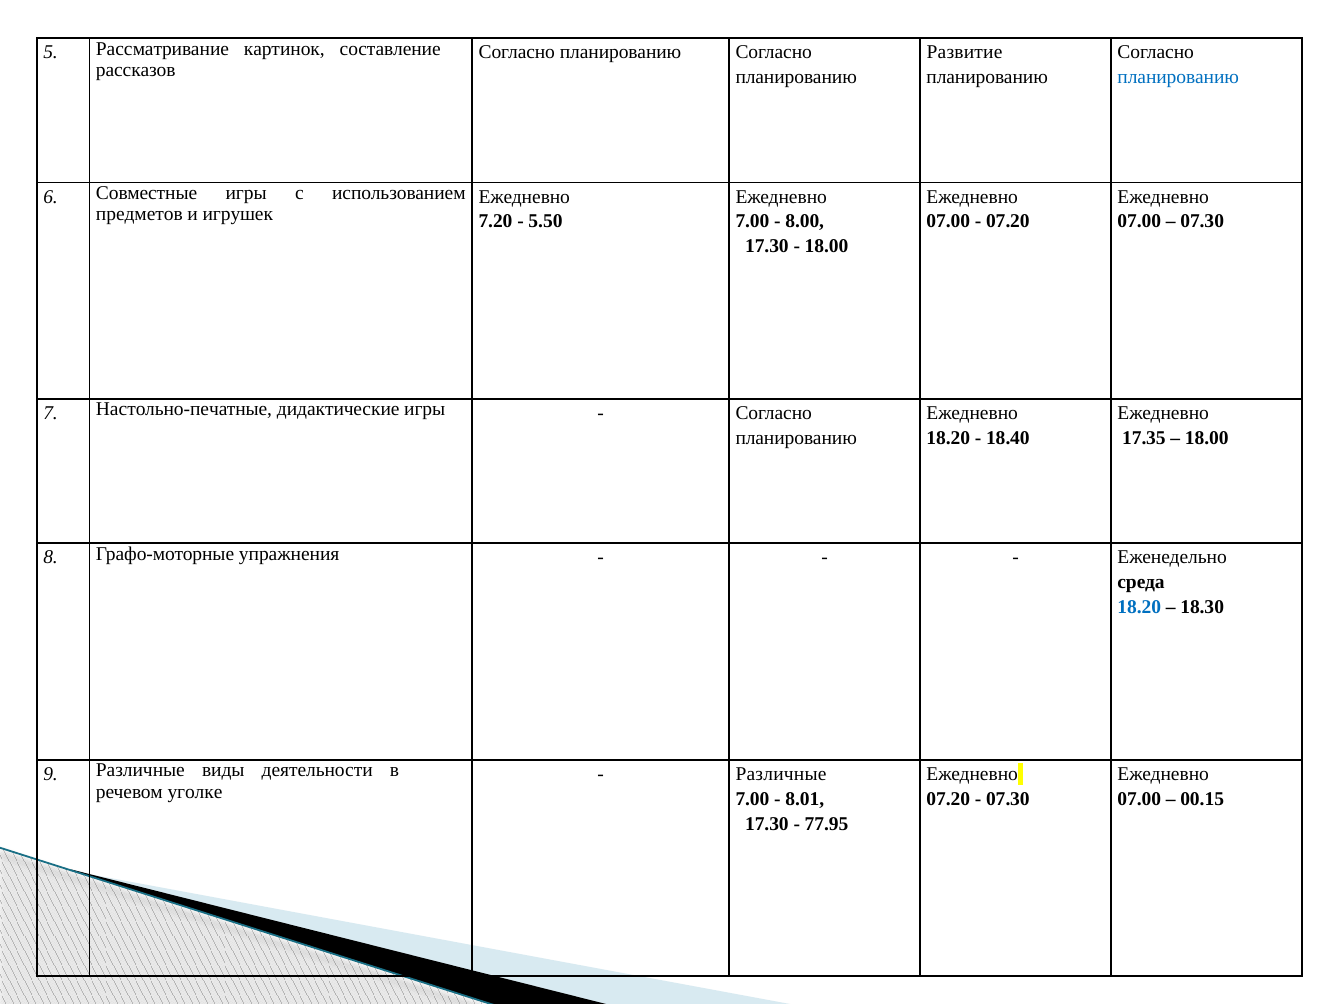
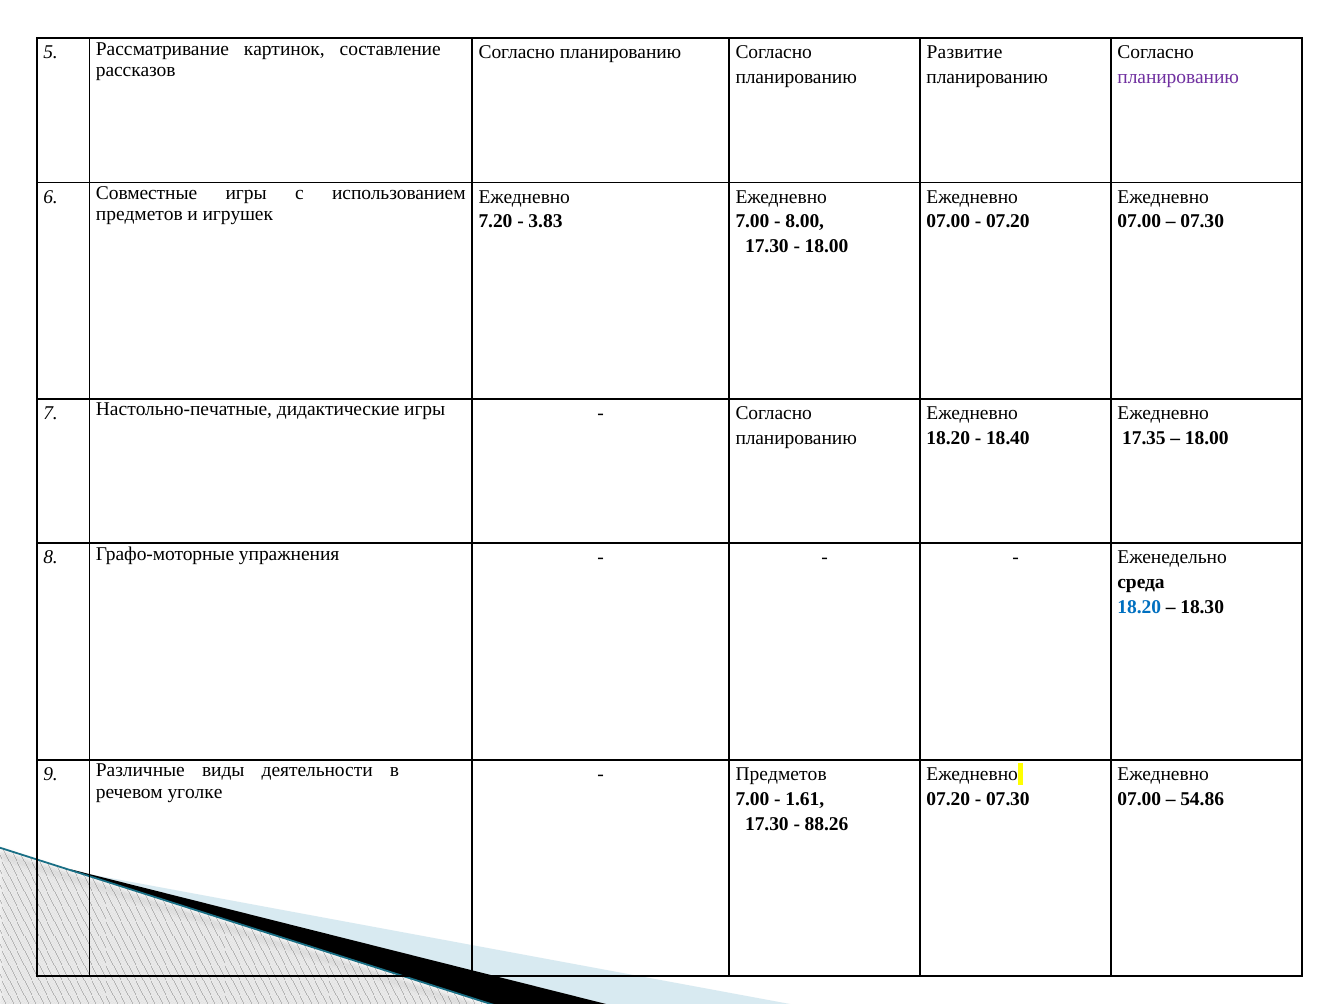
планированию at (1178, 77) colour: blue -> purple
5.50: 5.50 -> 3.83
Различные at (781, 774): Различные -> Предметов
8.01: 8.01 -> 1.61
00.15: 00.15 -> 54.86
77.95: 77.95 -> 88.26
